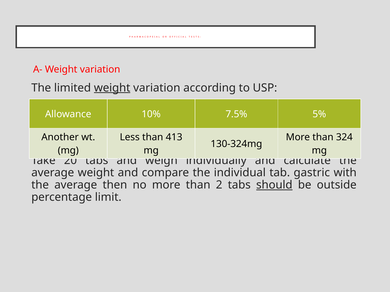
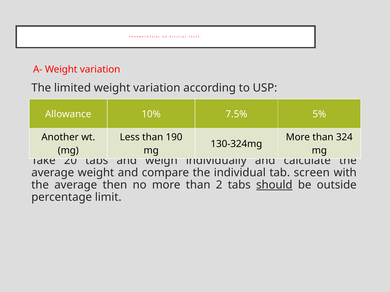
weight at (112, 88) underline: present -> none
413: 413 -> 190
gastric: gastric -> screen
